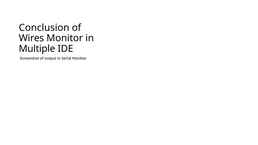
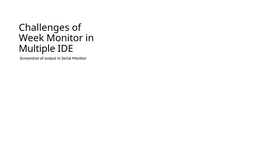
Conclusion: Conclusion -> Challenges
Wires: Wires -> Week
